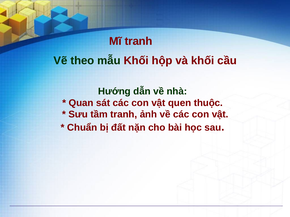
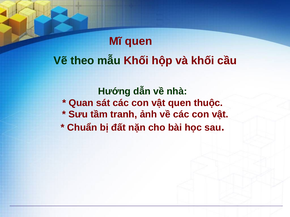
Mĩ tranh: tranh -> quen
